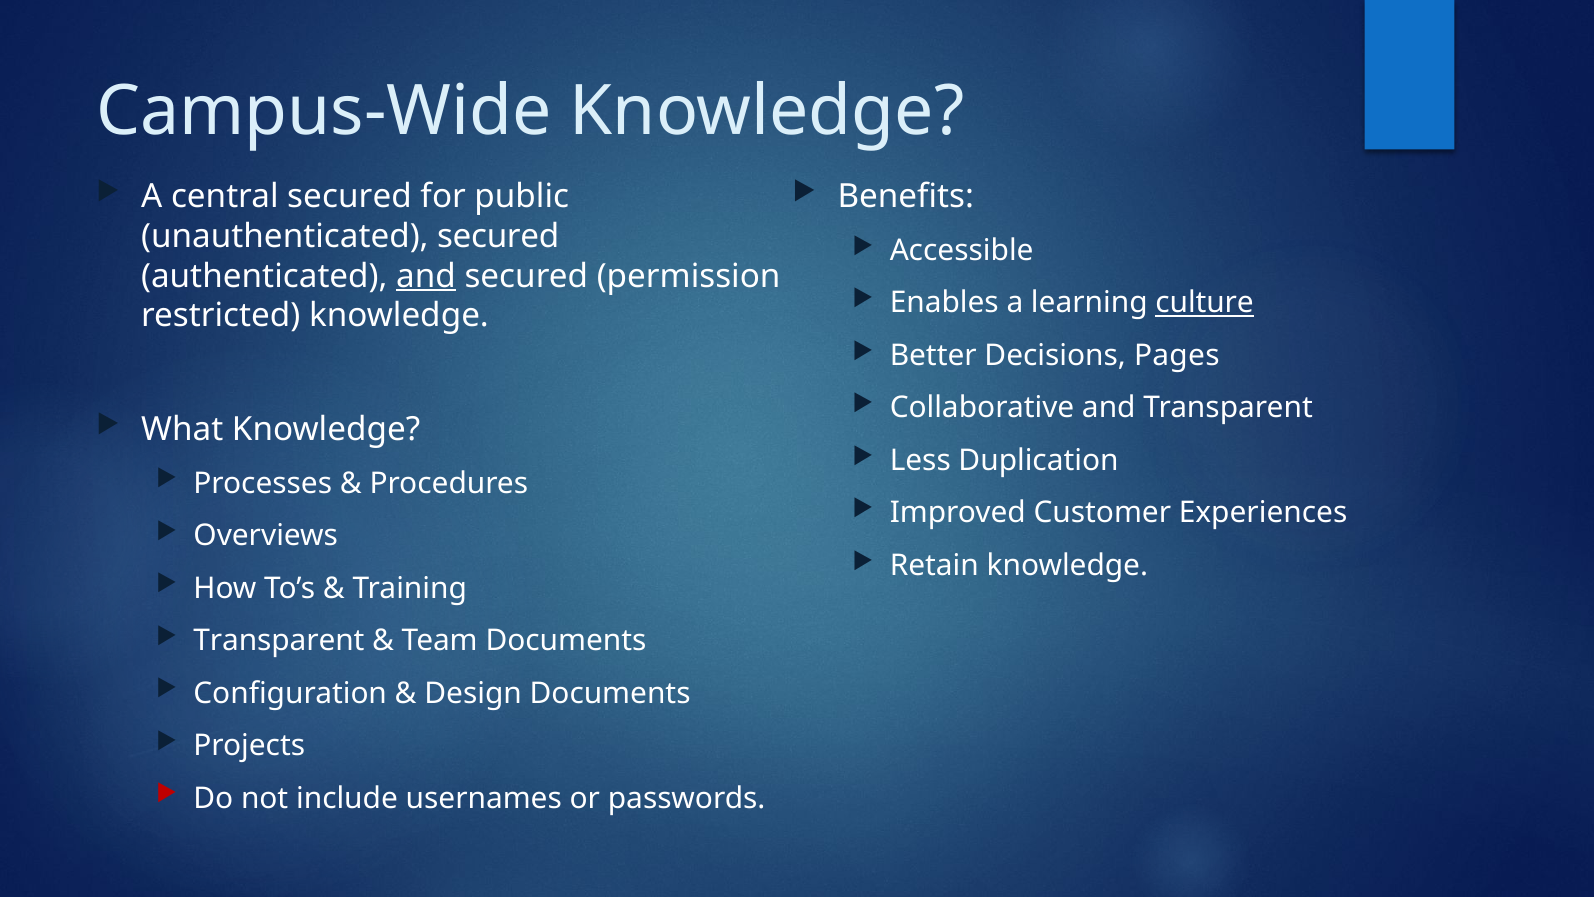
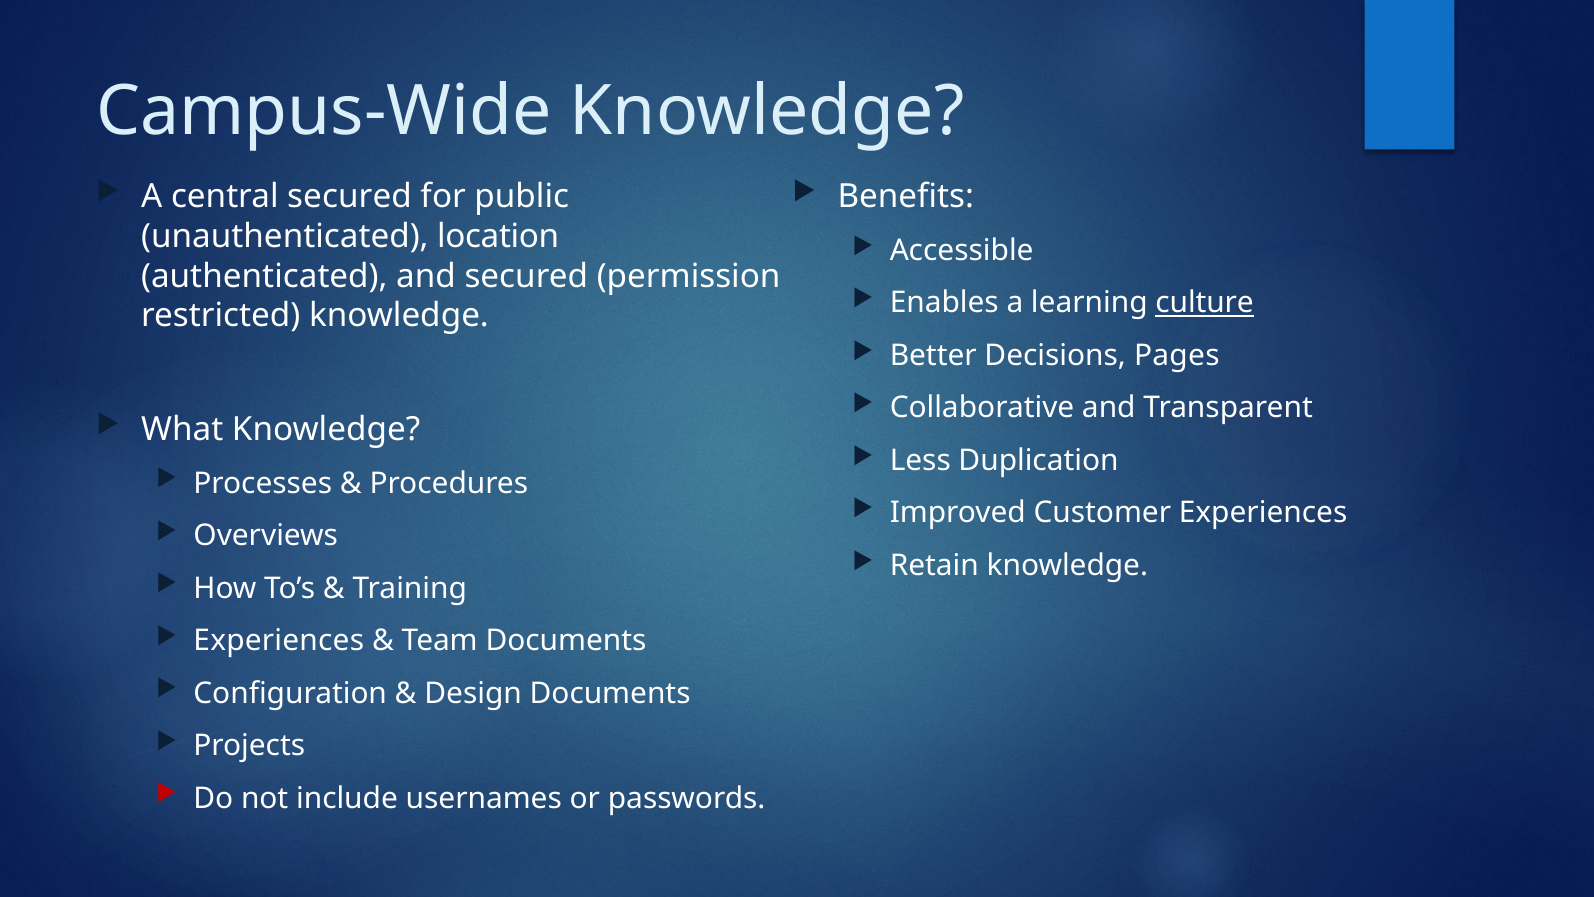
unauthenticated secured: secured -> location
and at (426, 276) underline: present -> none
Transparent at (279, 641): Transparent -> Experiences
